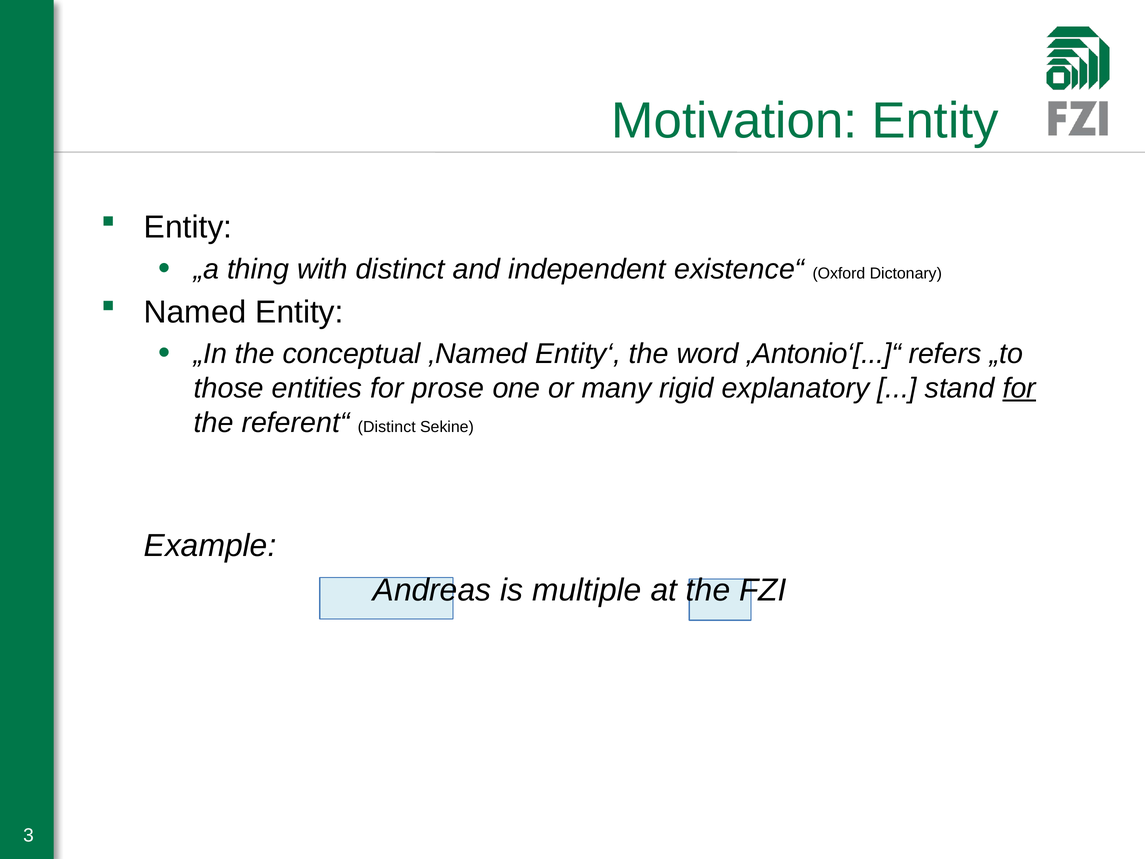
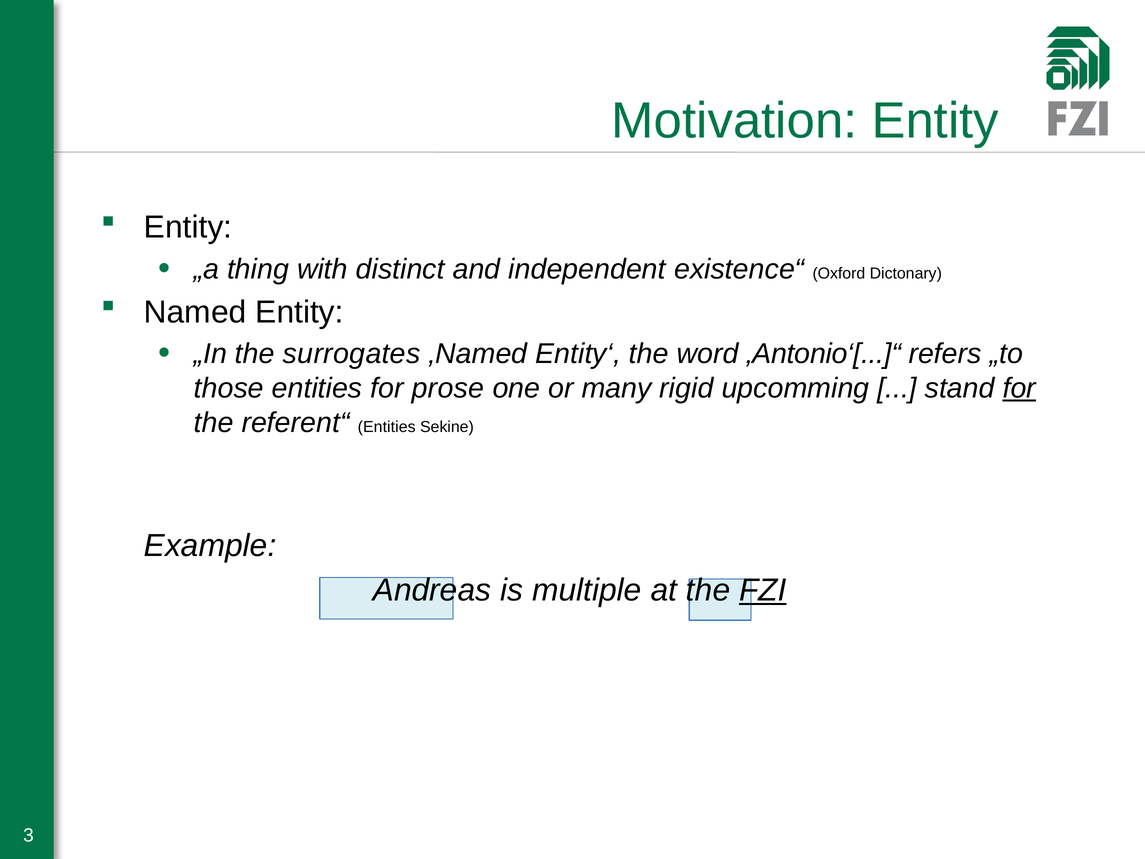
conceptual: conceptual -> surrogates
explanatory: explanatory -> upcomming
referent“ Distinct: Distinct -> Entities
FZI underline: none -> present
